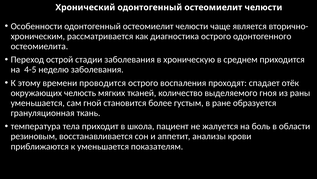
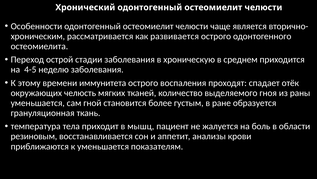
диагностика: диагностика -> развивается
проводится: проводится -> иммунитета
школа: школа -> мышц
